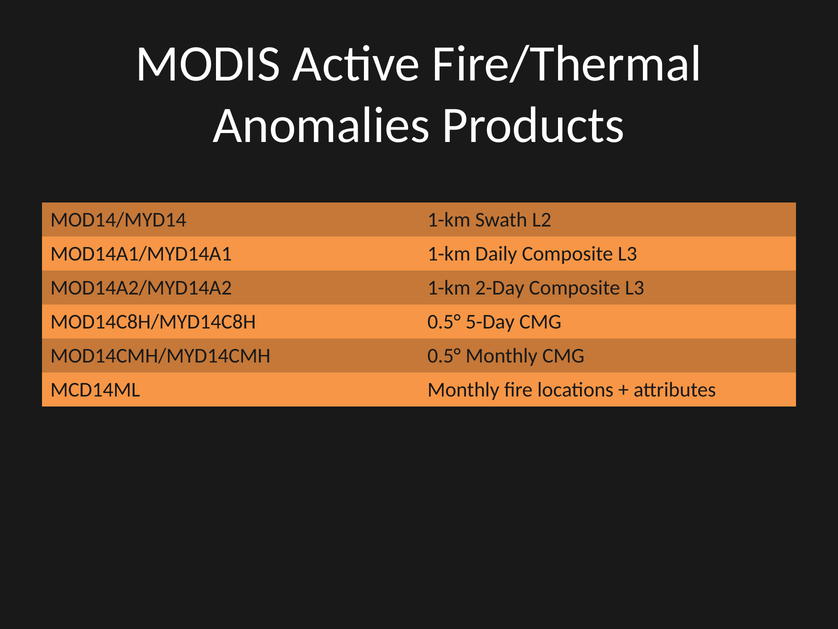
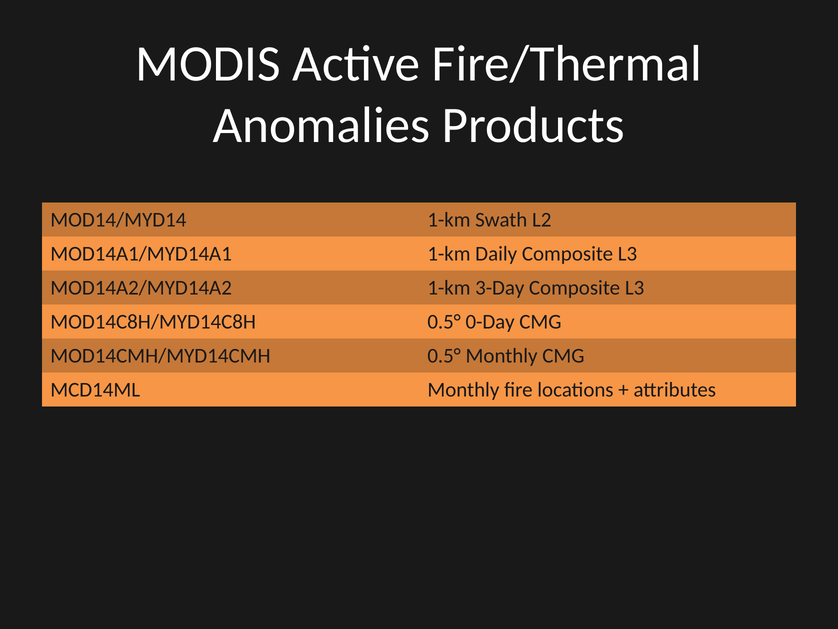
2-Day: 2-Day -> 3-Day
5-Day: 5-Day -> 0-Day
